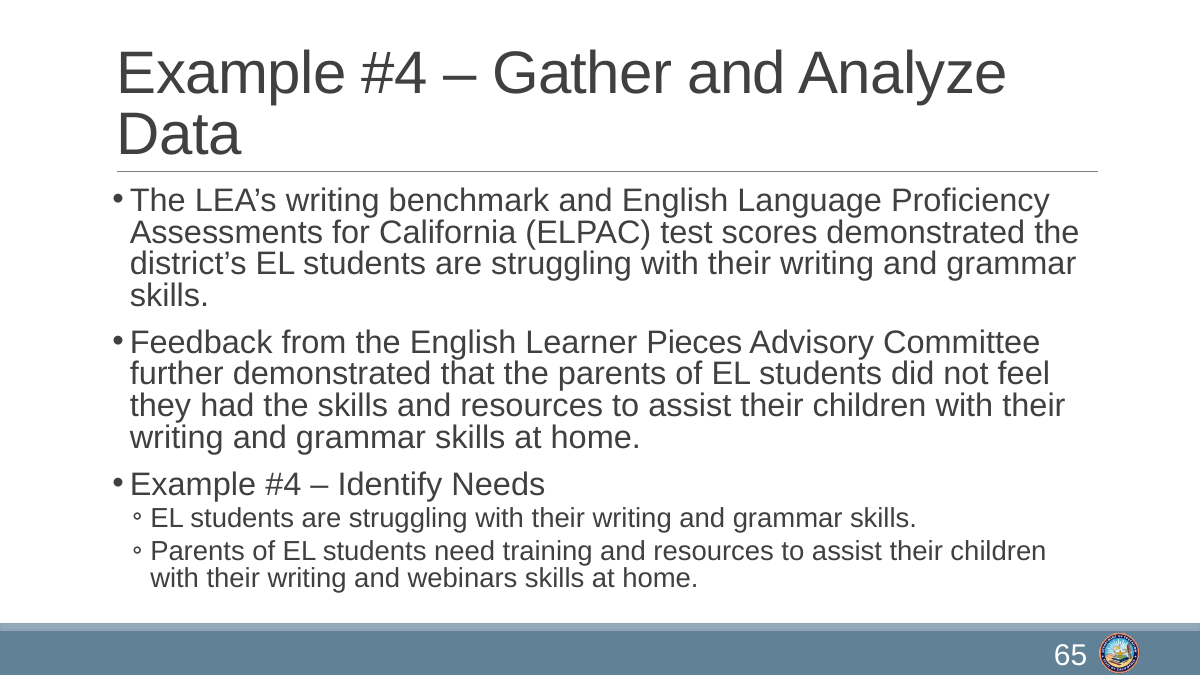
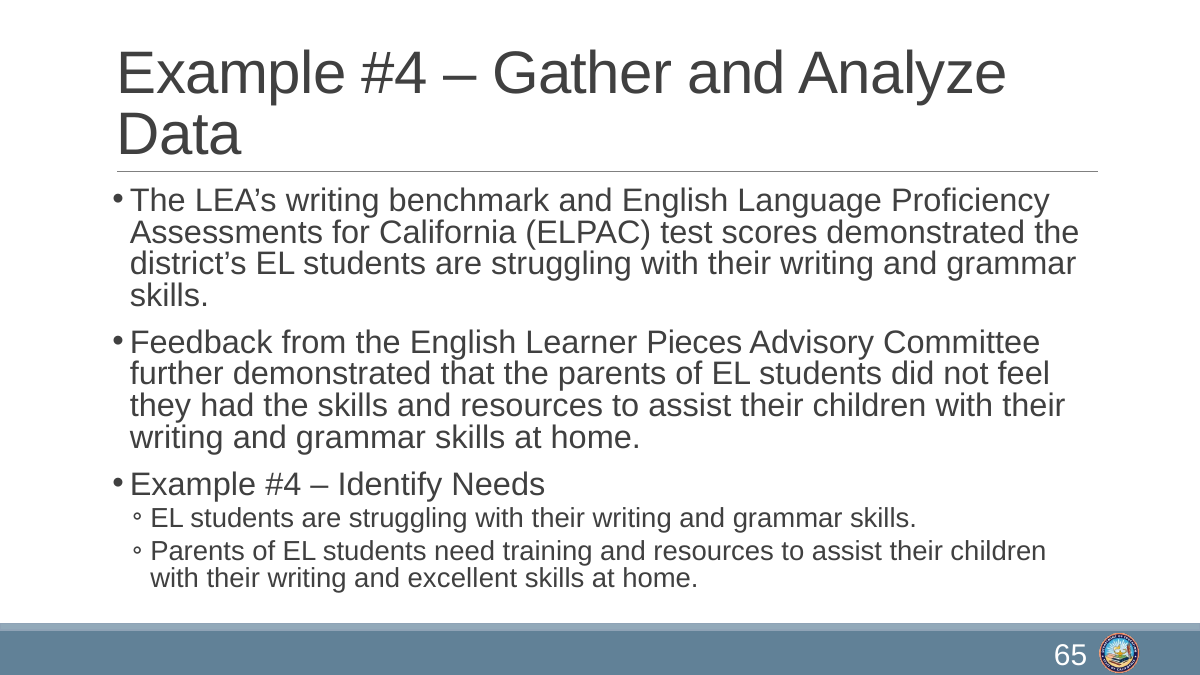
webinars: webinars -> excellent
